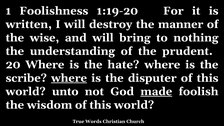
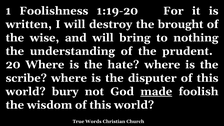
manner: manner -> brought
where at (69, 78) underline: present -> none
unto: unto -> bury
